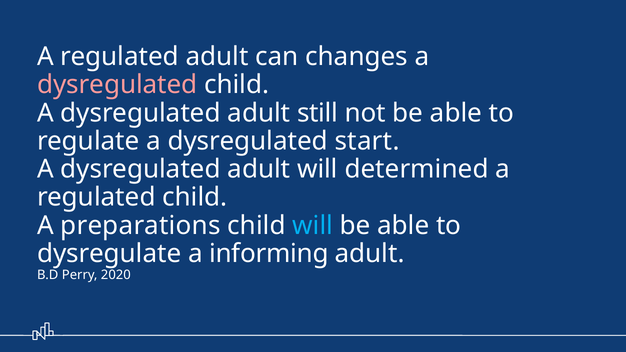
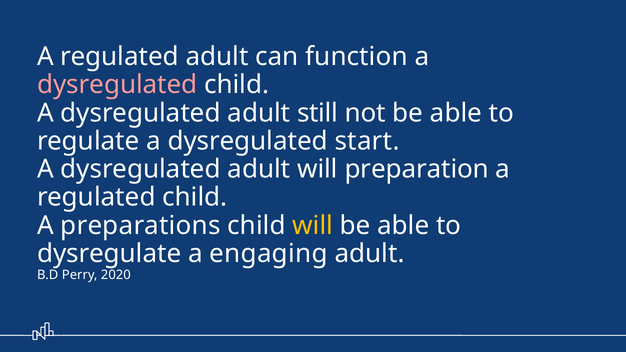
changes: changes -> function
determined: determined -> preparation
will at (313, 226) colour: light blue -> yellow
informing: informing -> engaging
